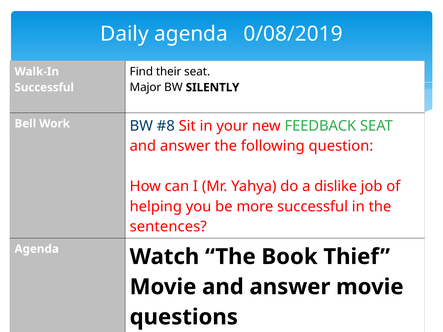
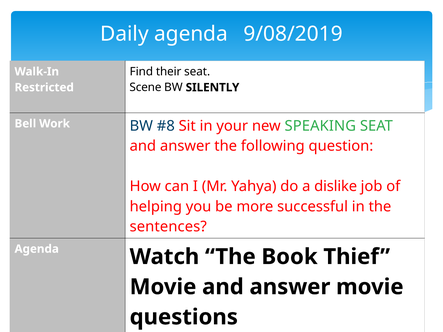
0/08/2019: 0/08/2019 -> 9/08/2019
Major: Major -> Scene
Successful at (44, 88): Successful -> Restricted
FEEDBACK: FEEDBACK -> SPEAKING
